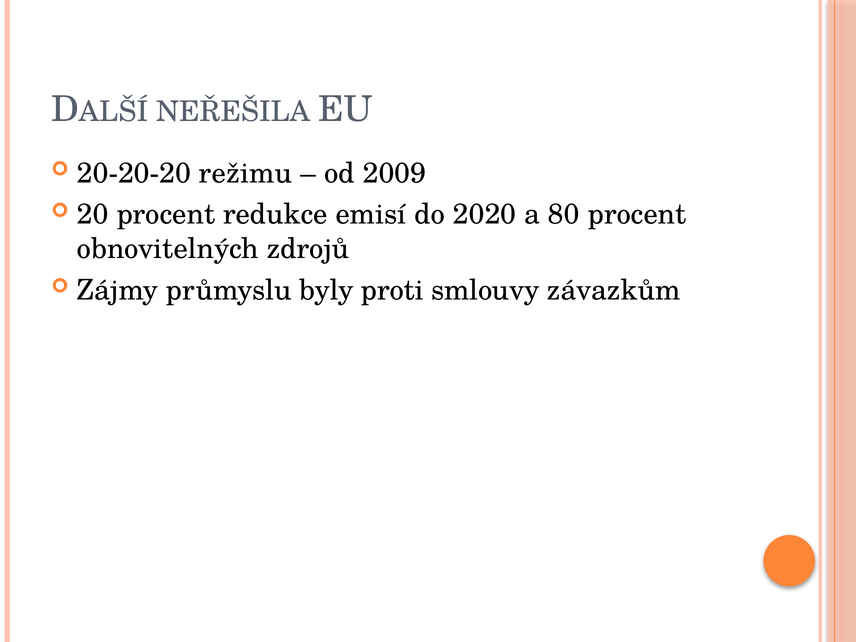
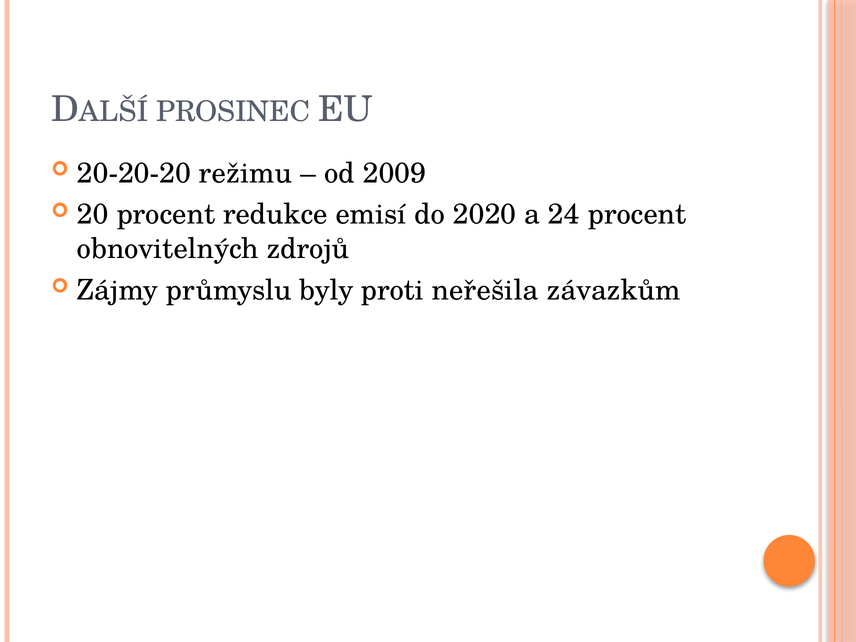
NEŘEŠILA: NEŘEŠILA -> PROSINEC
80: 80 -> 24
smlouvy: smlouvy -> neřešila
